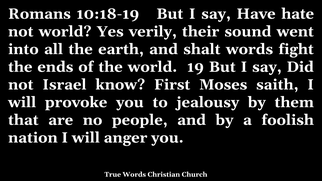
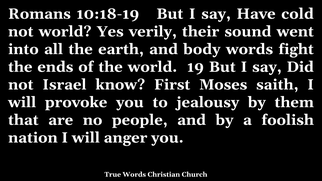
hate: hate -> cold
shalt: shalt -> body
